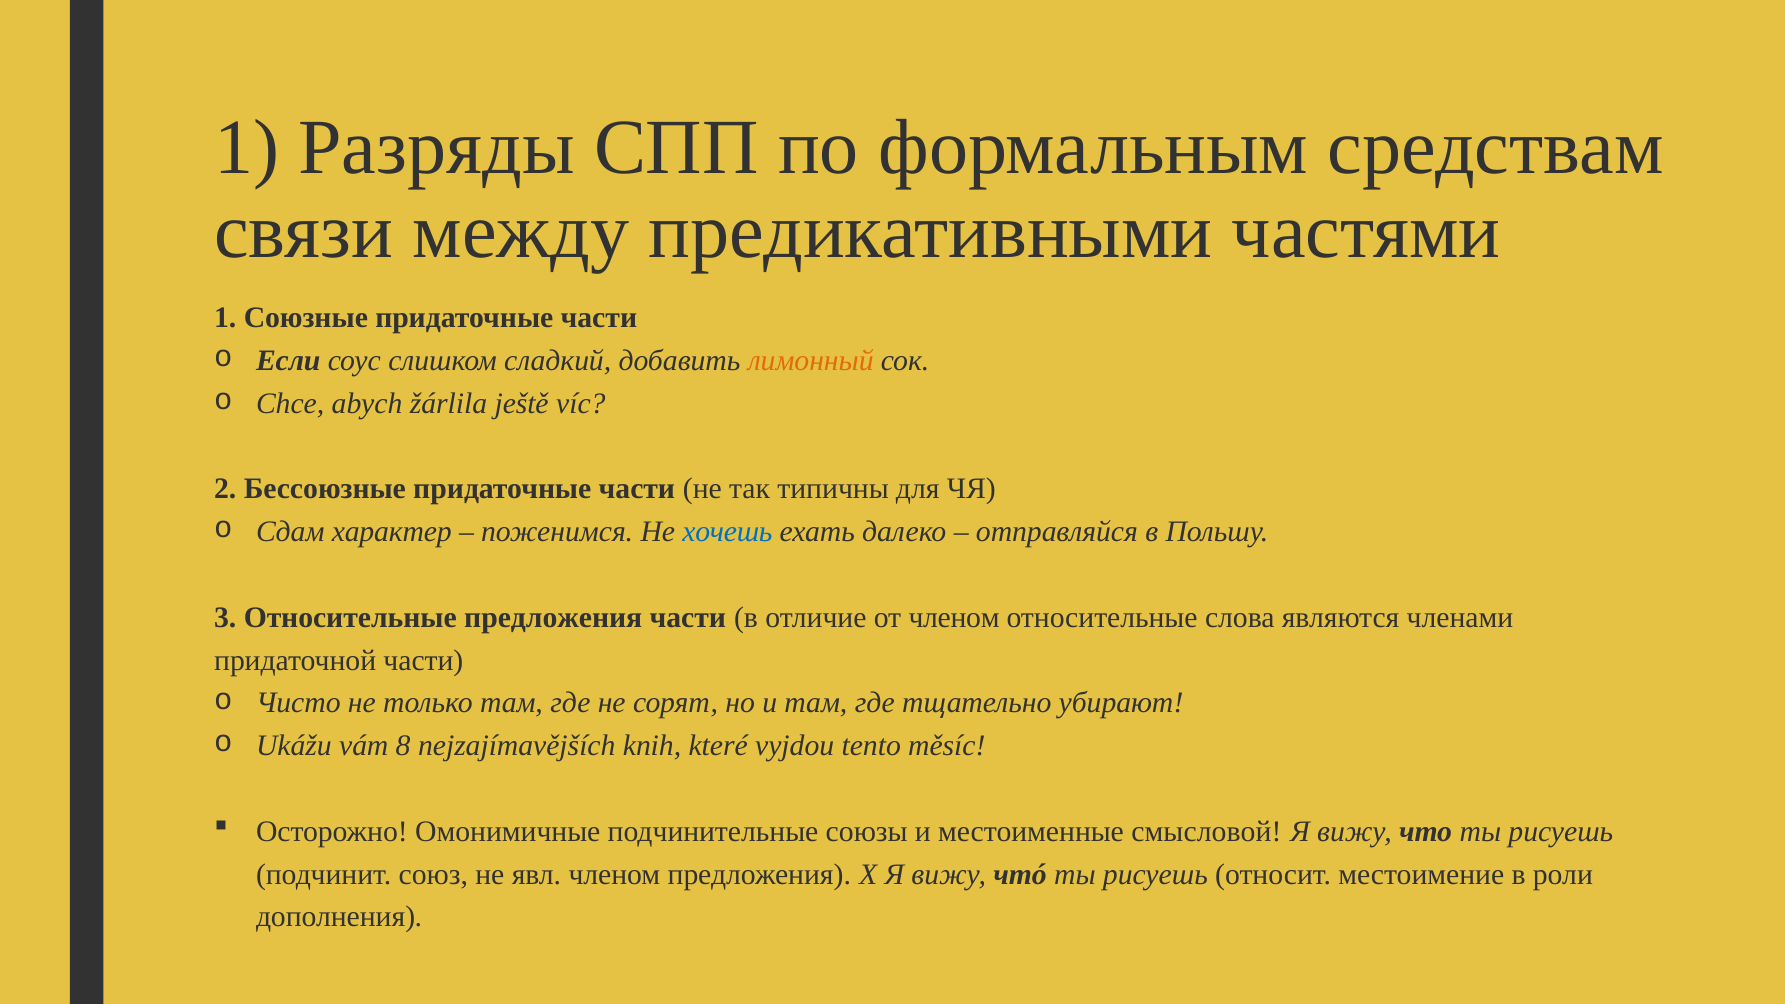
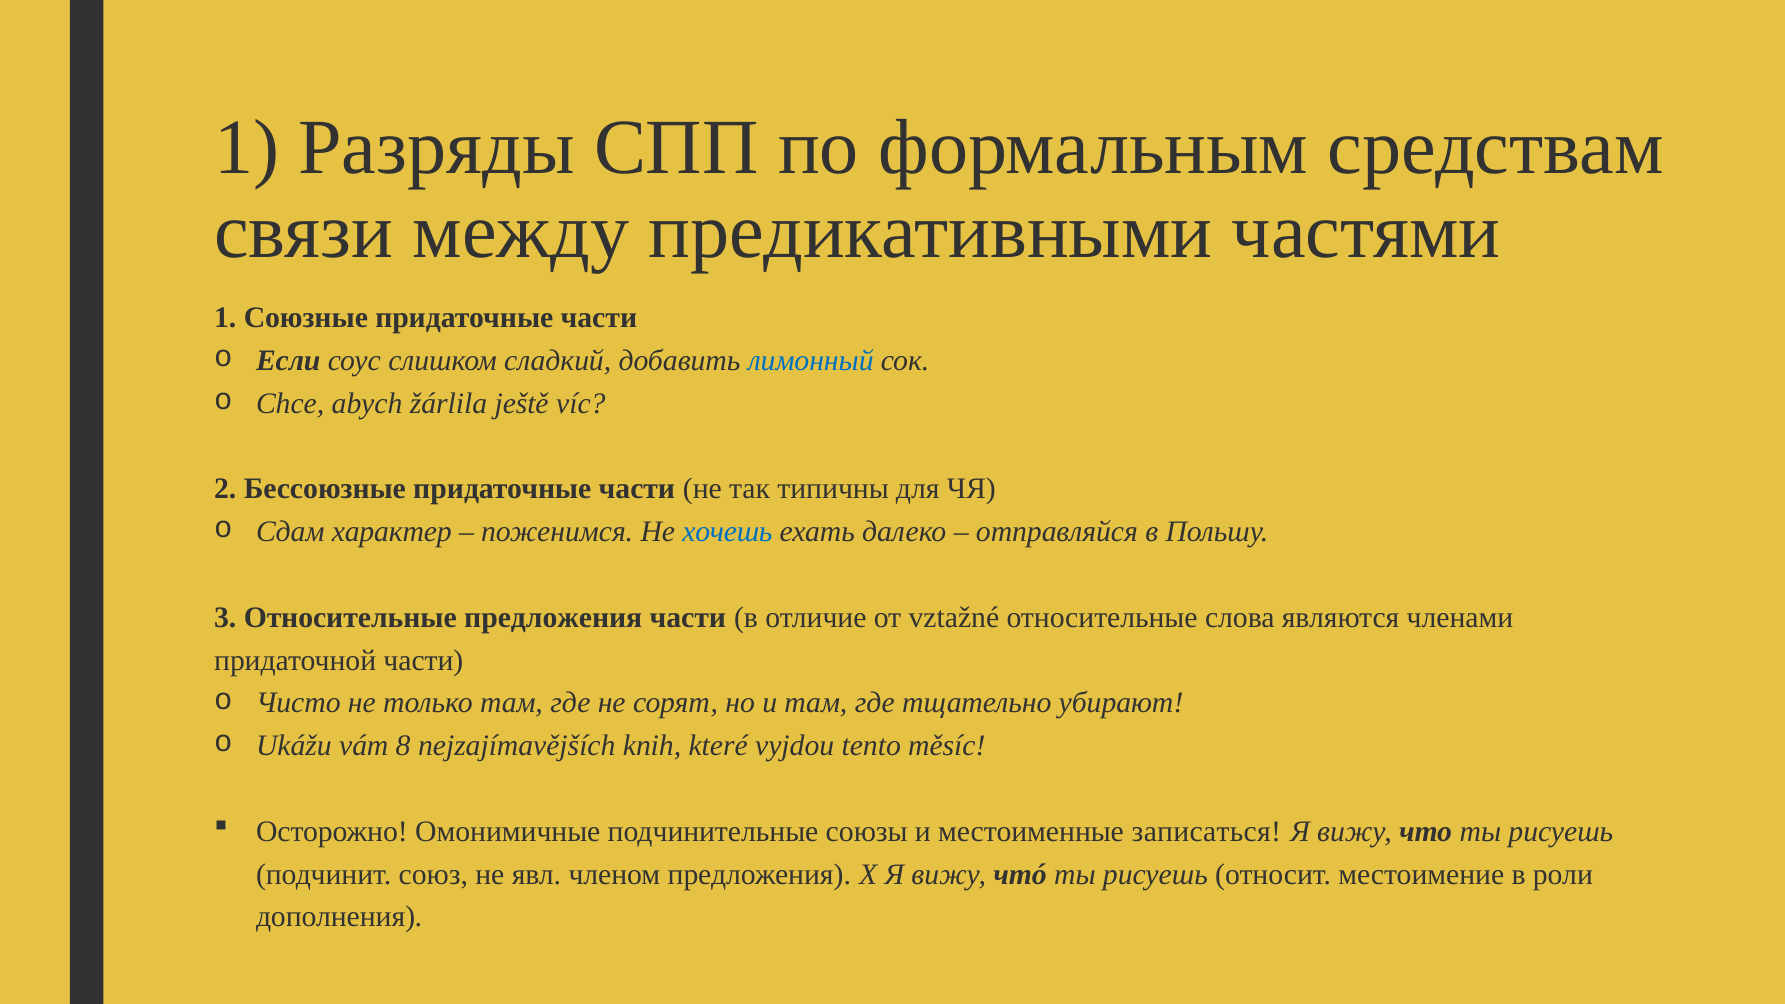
лимонный colour: orange -> blue
от членом: членом -> vztažné
смысловой: смысловой -> записаться
